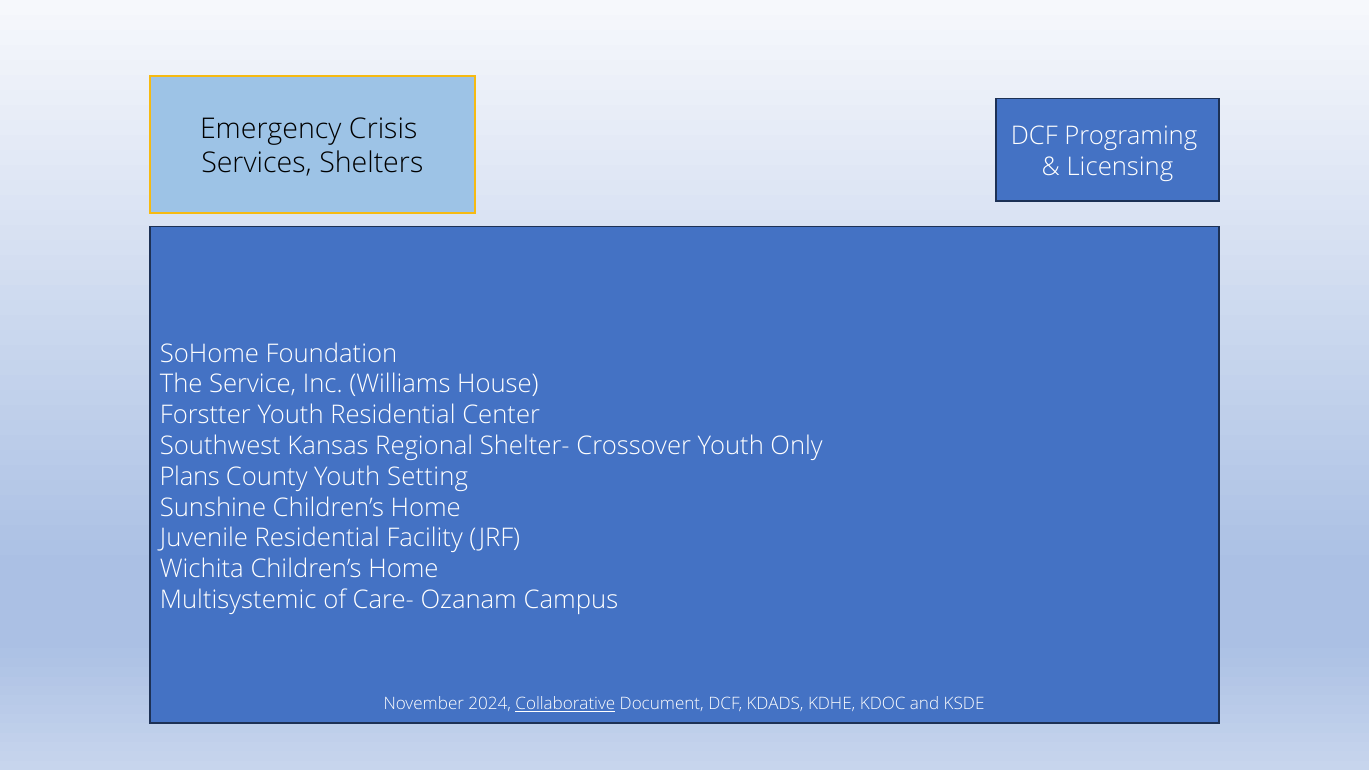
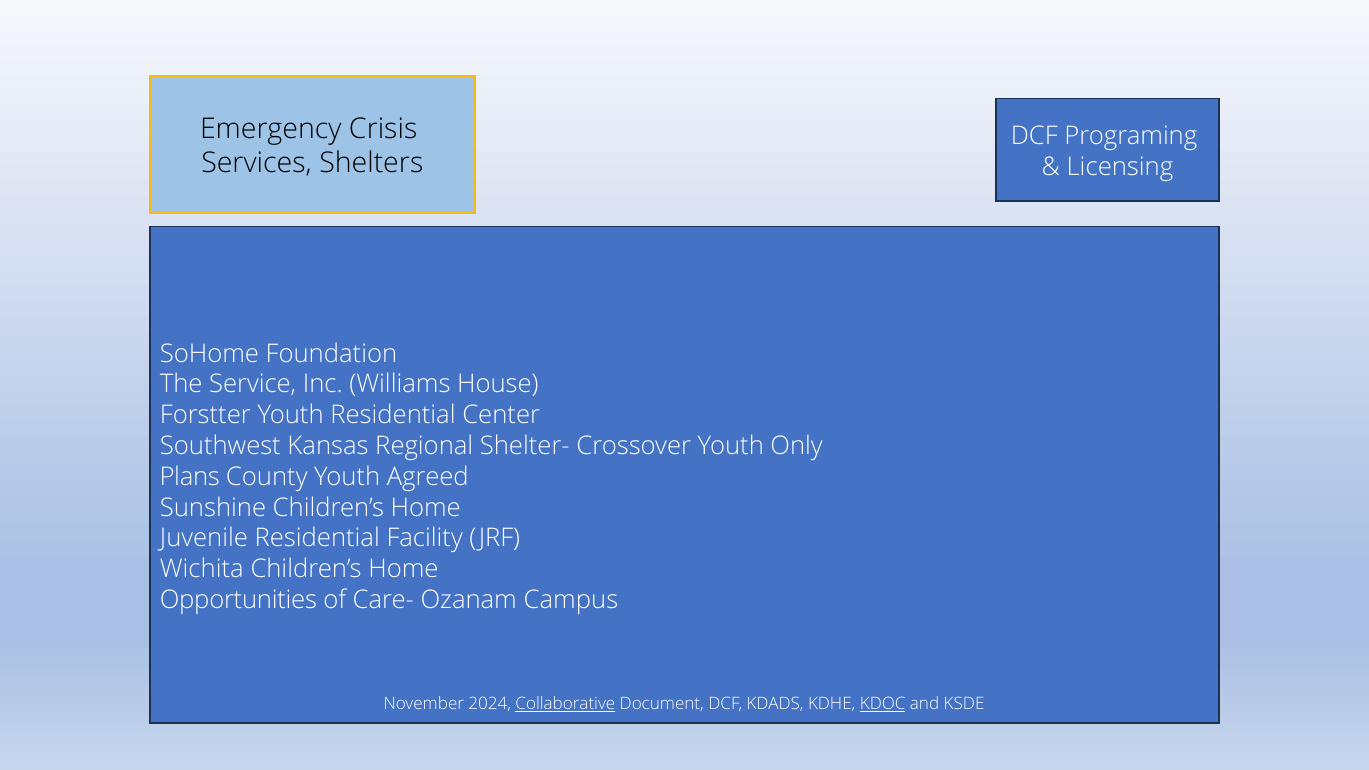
Setting: Setting -> Agreed
Multisystemic: Multisystemic -> Opportunities
KDOC underline: none -> present
